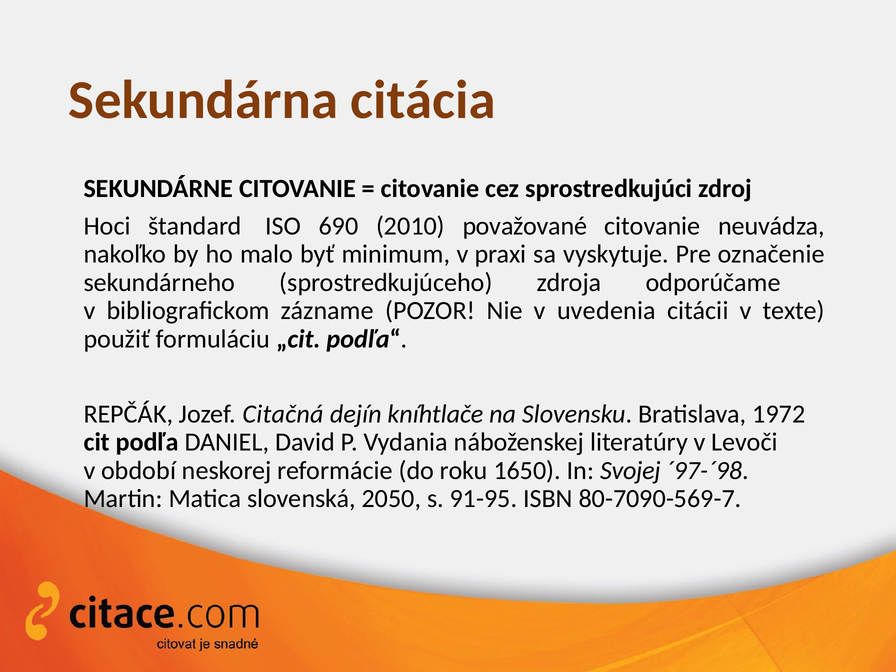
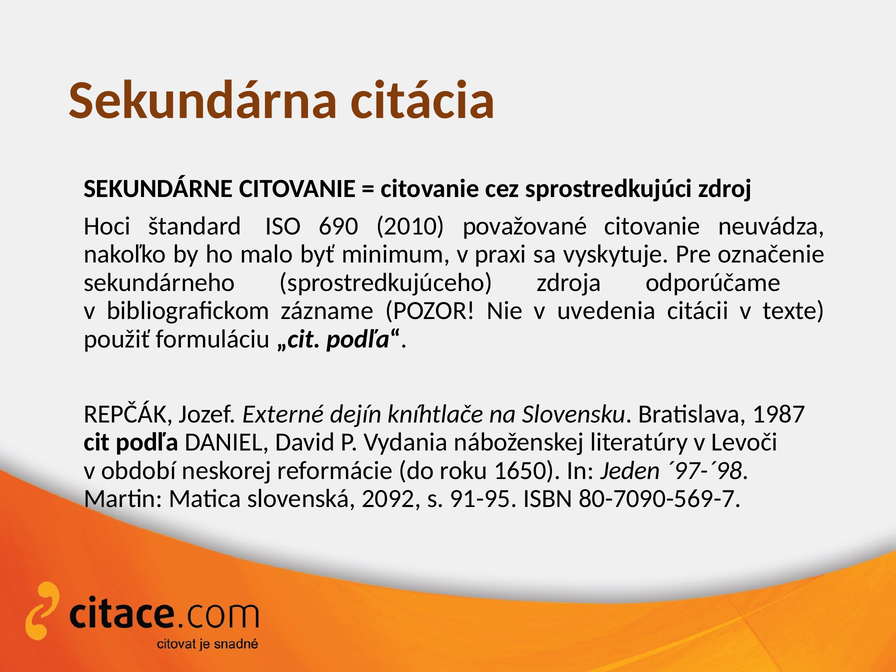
Citačná: Citačná -> Externé
1972: 1972 -> 1987
Svojej: Svojej -> Jeden
2050: 2050 -> 2092
